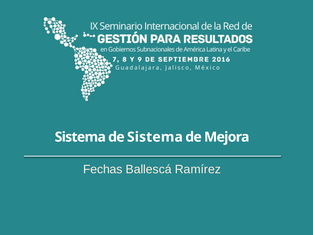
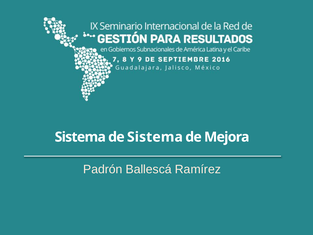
Fechas: Fechas -> Padrón
